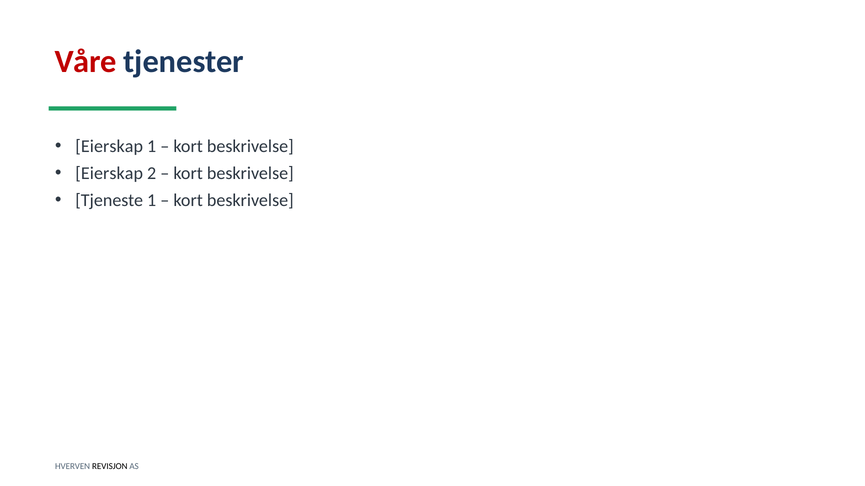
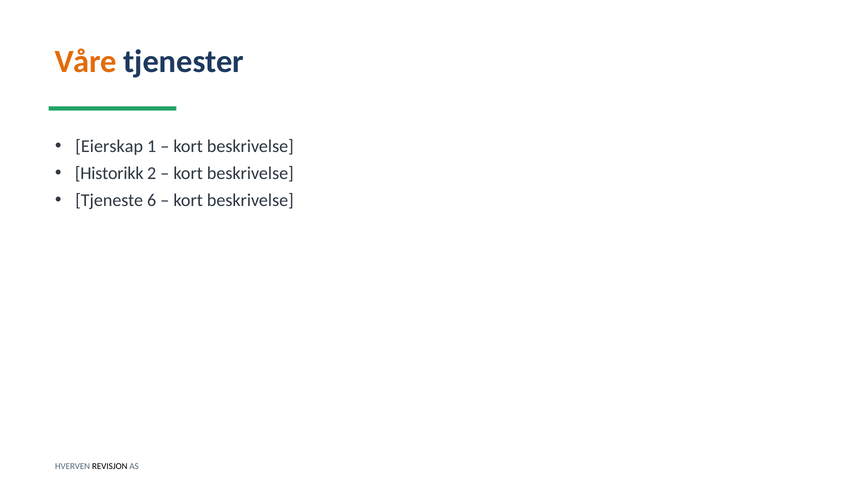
Våre colour: red -> orange
Eierskap at (109, 174): Eierskap -> Historikk
Tjeneste 1: 1 -> 6
